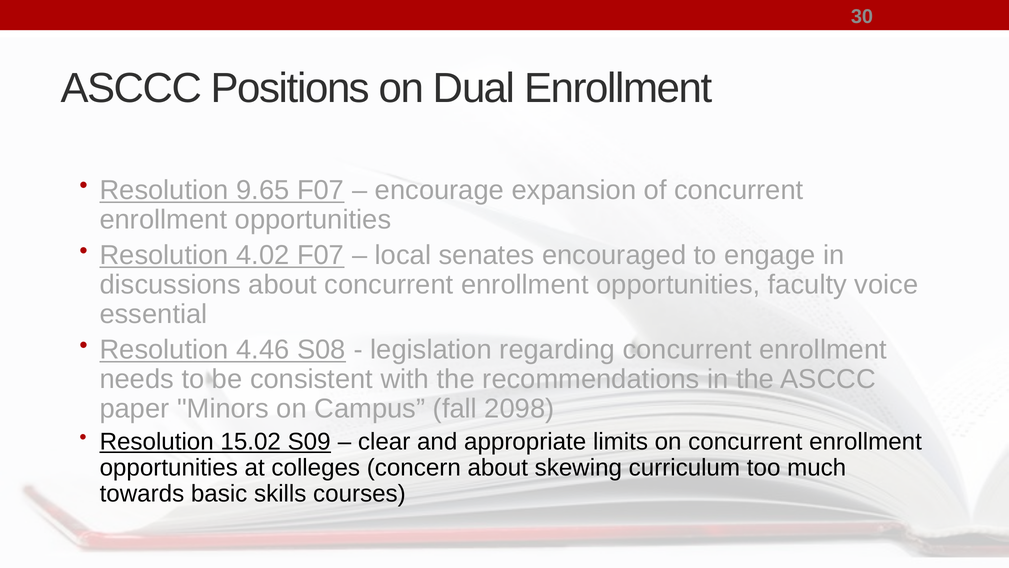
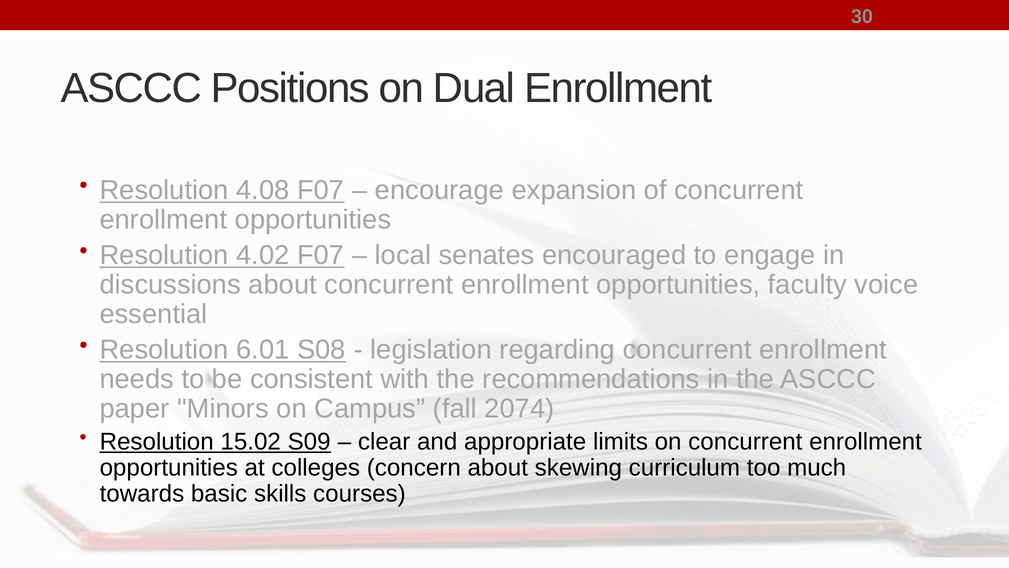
9.65: 9.65 -> 4.08
4.46: 4.46 -> 6.01
2098: 2098 -> 2074
